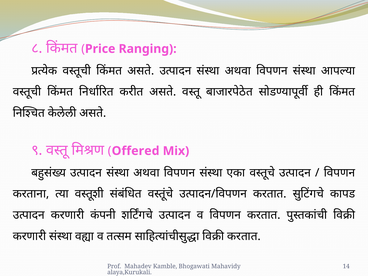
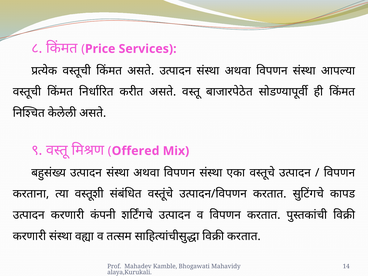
Ranging: Ranging -> Services
